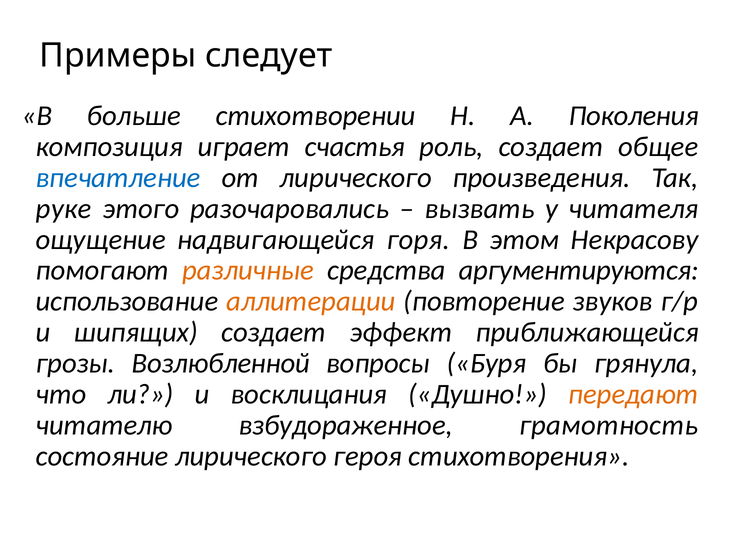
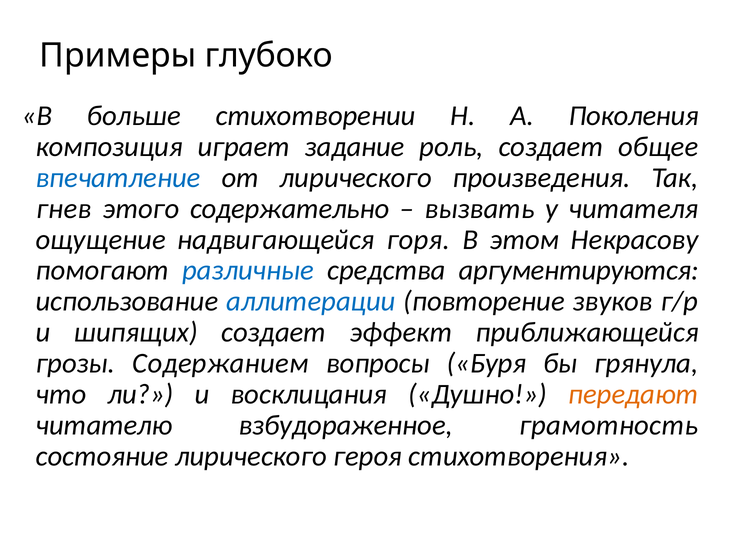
следует: следует -> глубоко
счастья: счастья -> задание
руке: руке -> гнев
разочаровались: разочаровались -> содержательно
различные colour: orange -> blue
аллитерации colour: orange -> blue
Возлюбленной: Возлюбленной -> Содержанием
